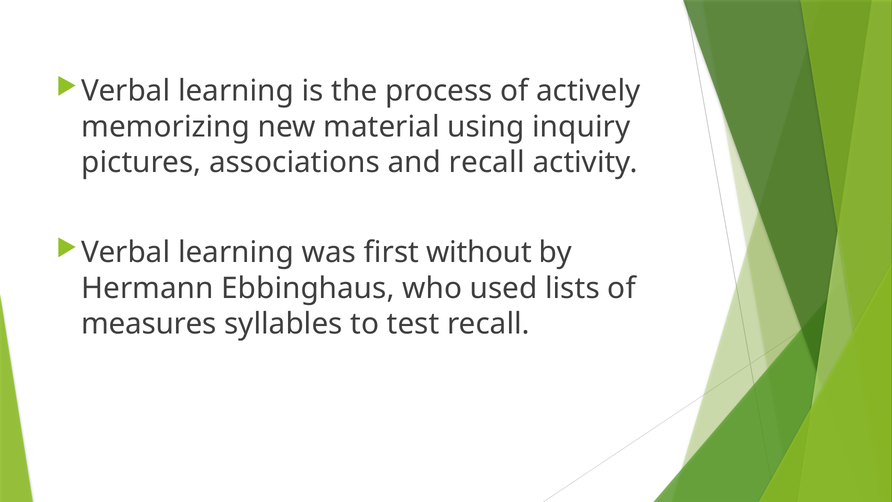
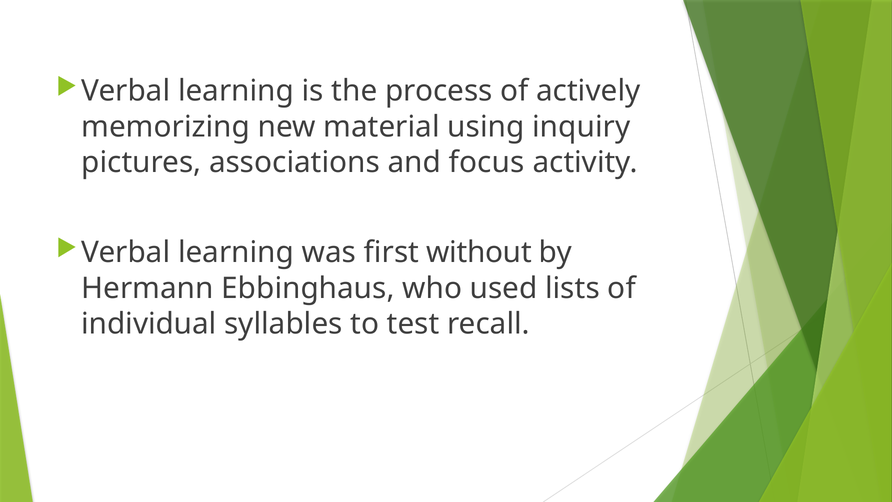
and recall: recall -> focus
measures: measures -> individual
